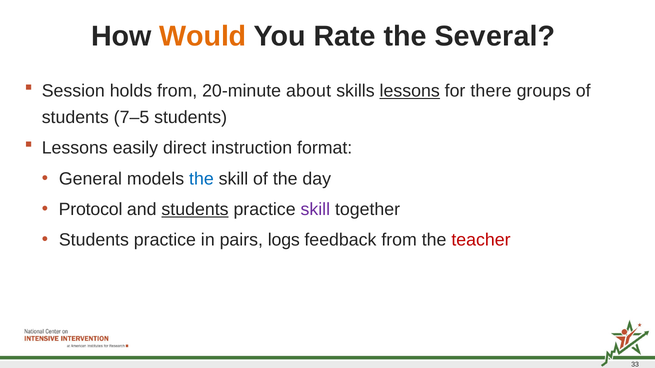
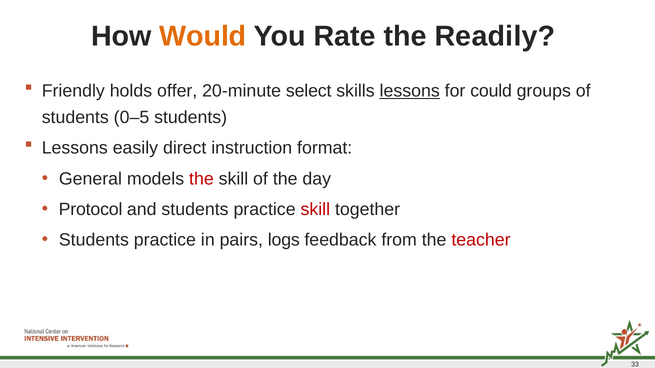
Several: Several -> Readily
Session: Session -> Friendly
holds from: from -> offer
about: about -> select
there: there -> could
7–5: 7–5 -> 0–5
the at (201, 179) colour: blue -> red
students at (195, 210) underline: present -> none
skill at (315, 210) colour: purple -> red
